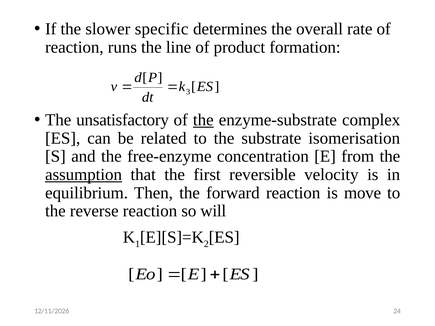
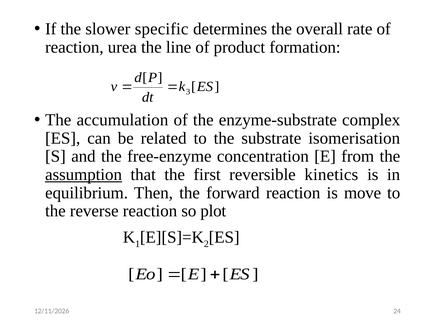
runs: runs -> urea
unsatisfactory: unsatisfactory -> accumulation
the at (203, 120) underline: present -> none
velocity: velocity -> kinetics
will: will -> plot
